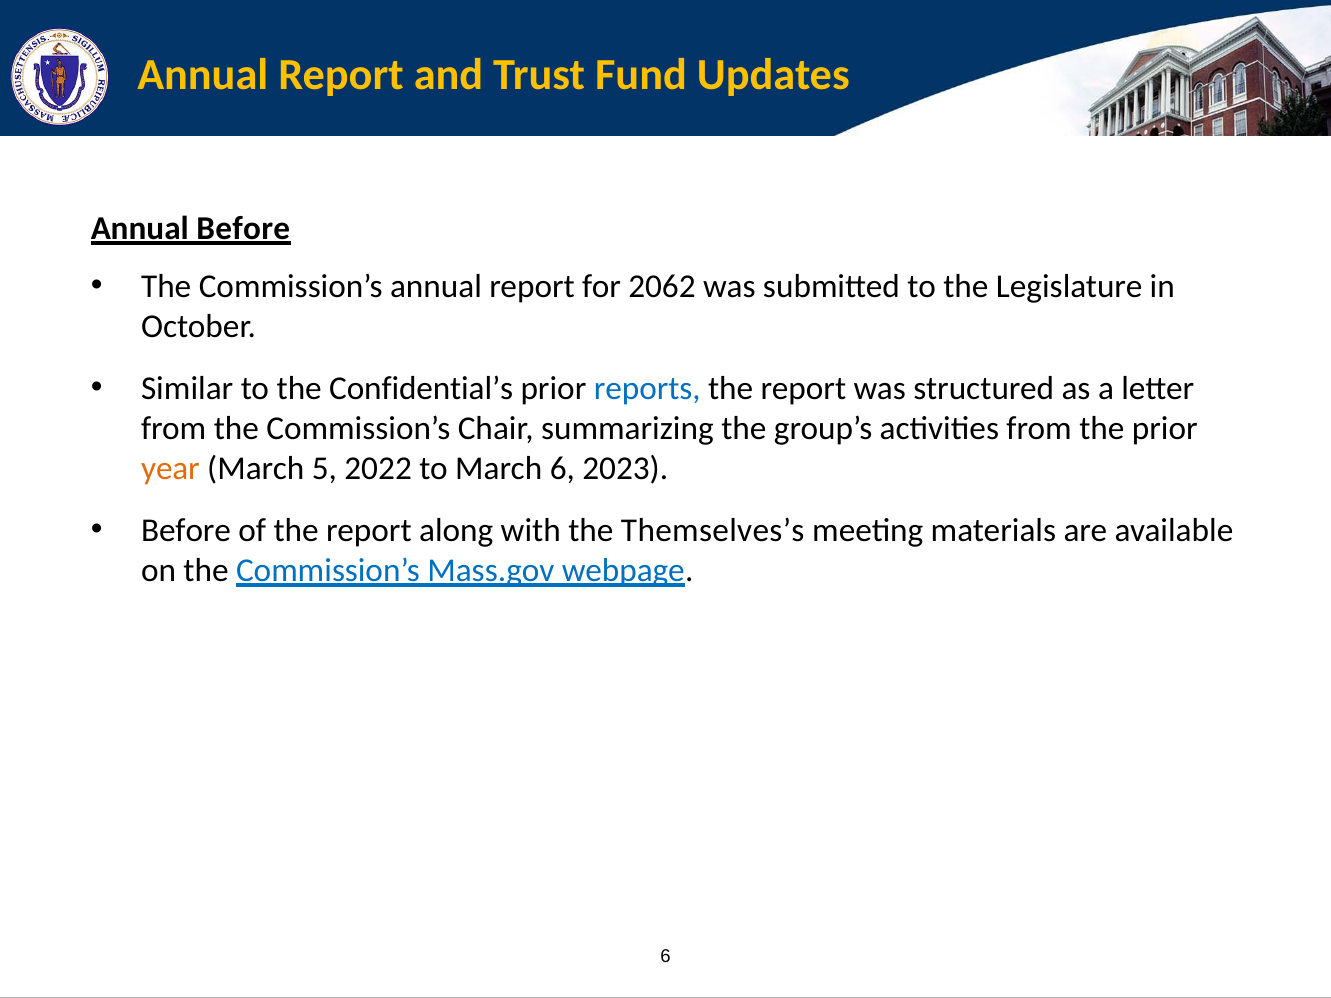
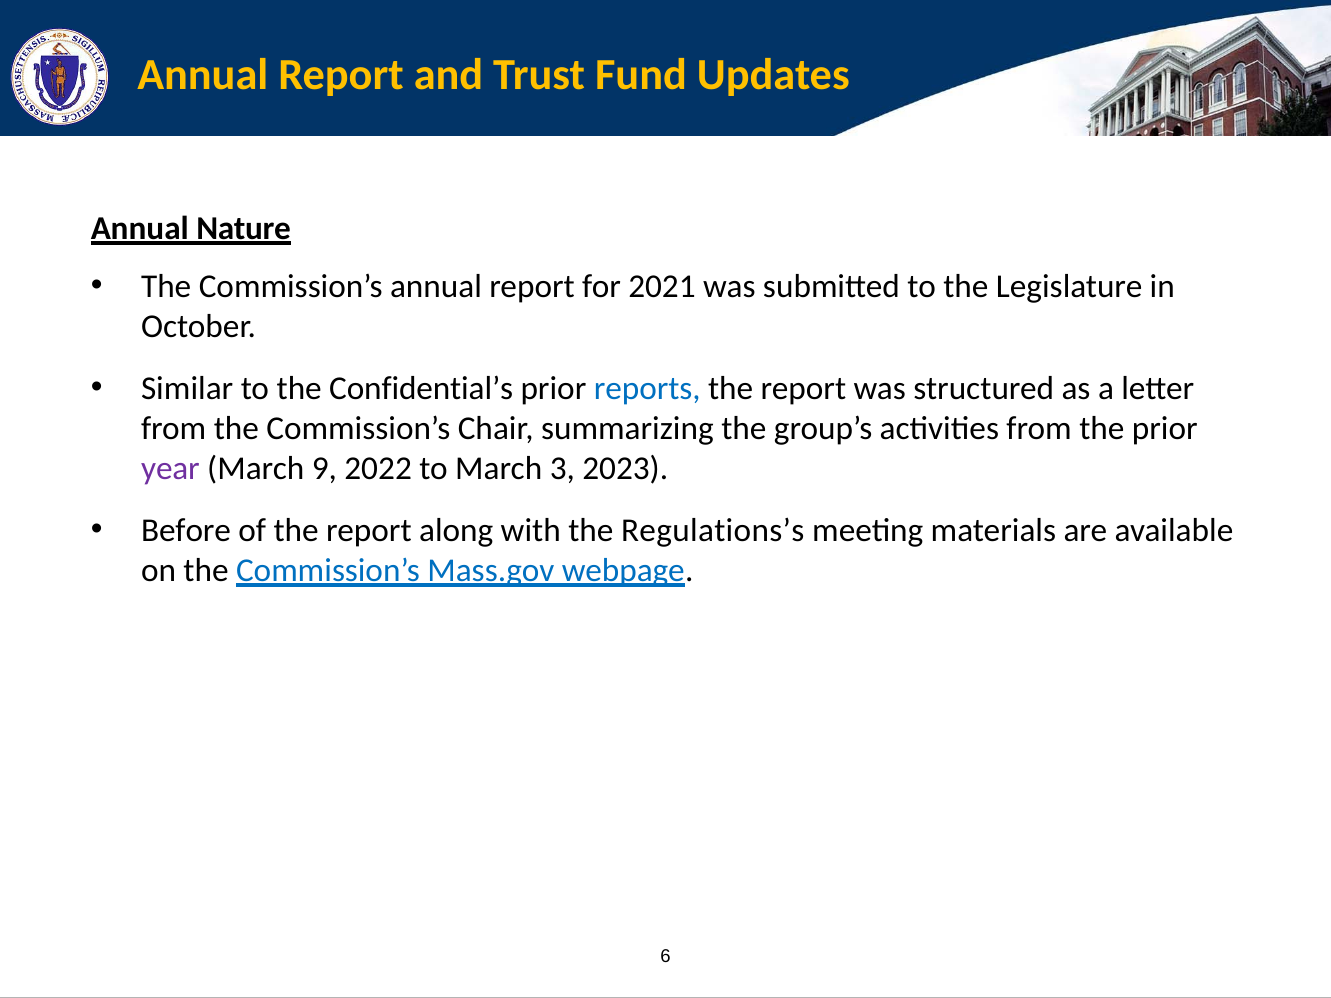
Annual Before: Before -> Nature
2062: 2062 -> 2021
year colour: orange -> purple
5: 5 -> 9
March 6: 6 -> 3
Themselves’s: Themselves’s -> Regulations’s
